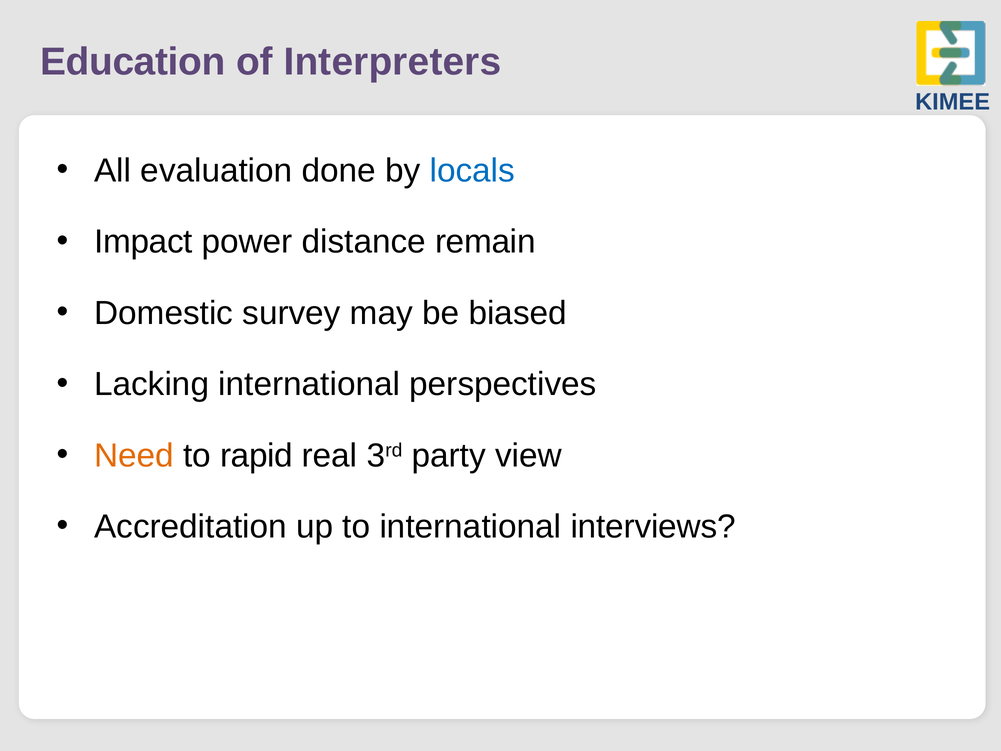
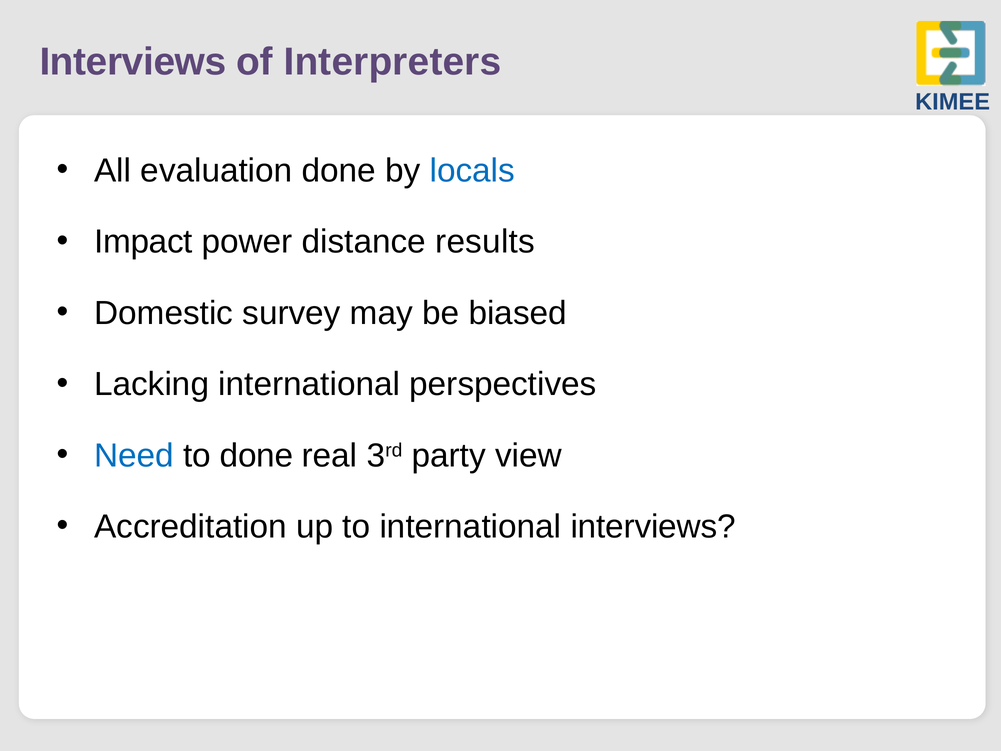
Education at (133, 62): Education -> Interviews
remain: remain -> results
Need colour: orange -> blue
to rapid: rapid -> done
